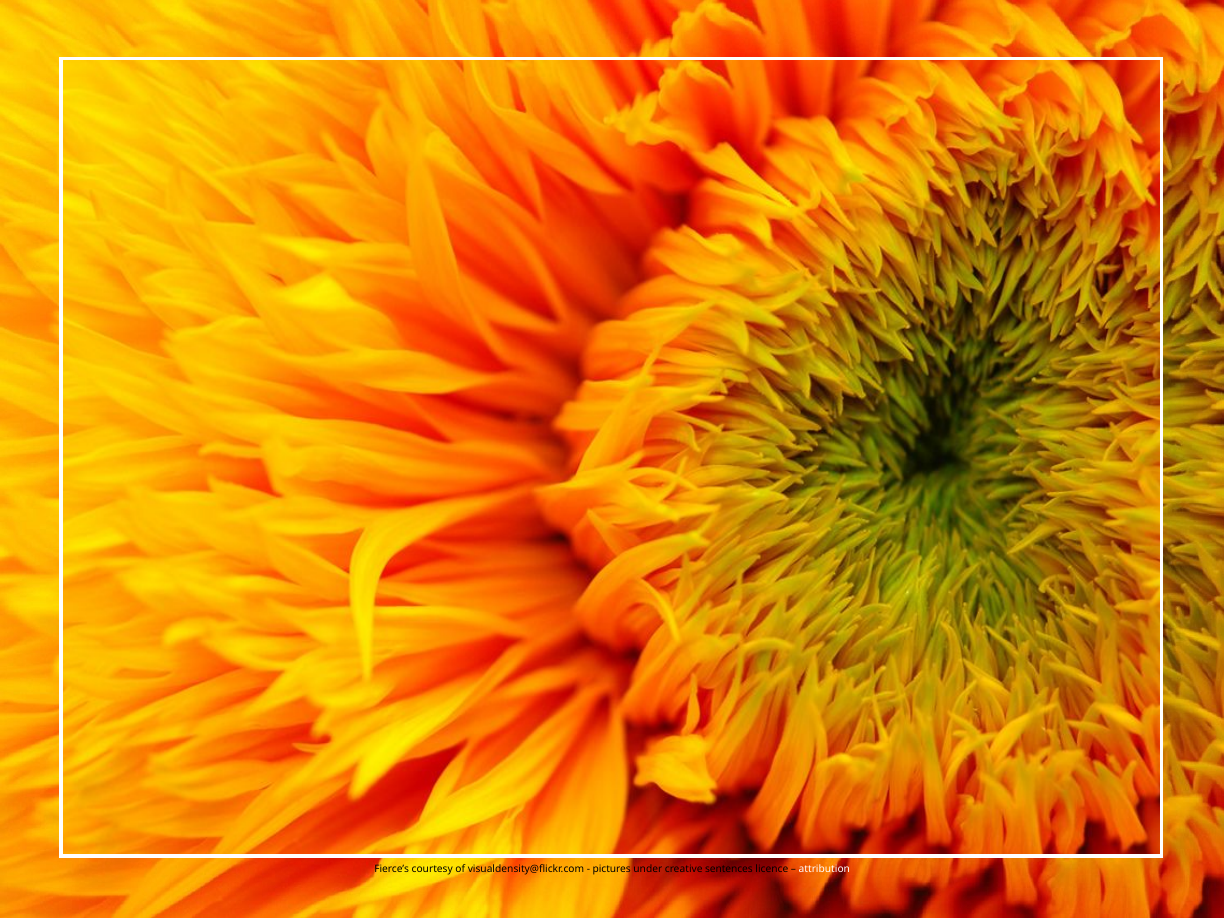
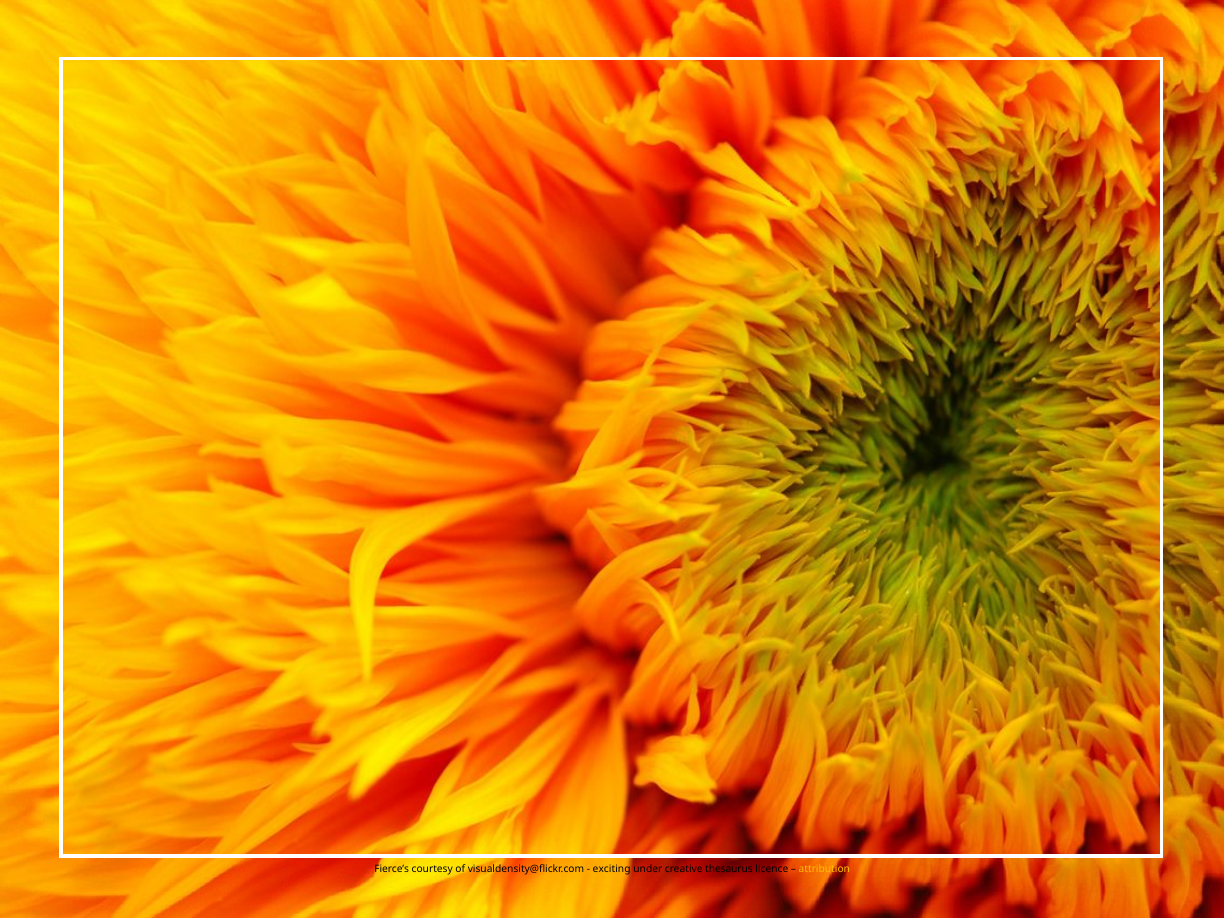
pictures: pictures -> exciting
sentences: sentences -> thesaurus
attribution colour: white -> yellow
